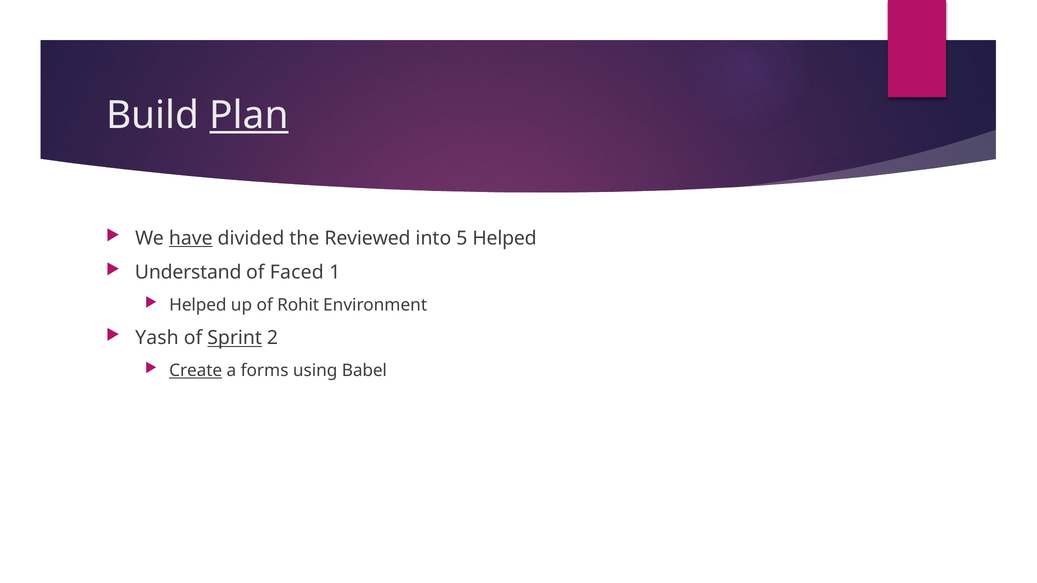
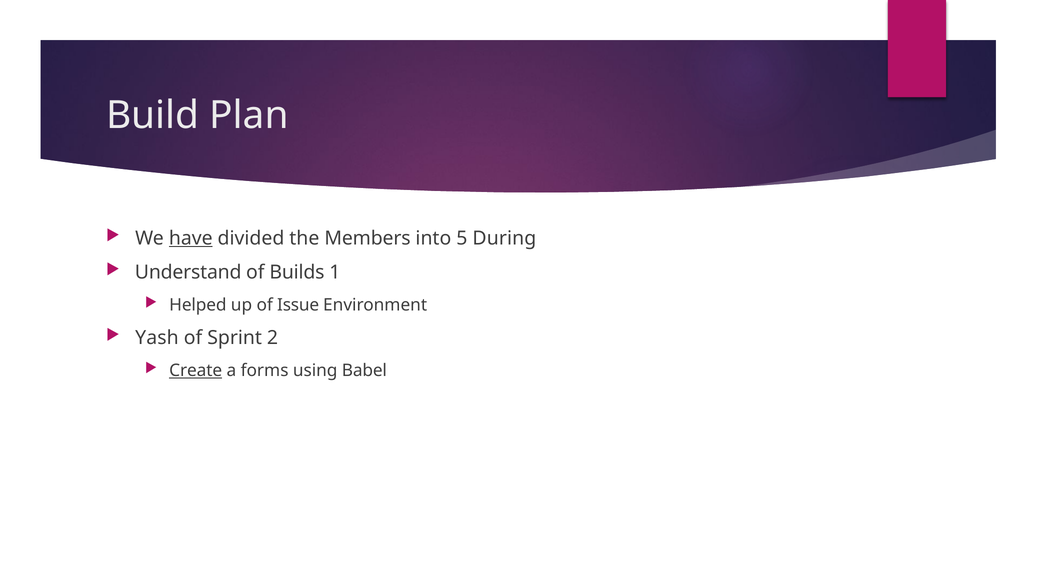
Plan underline: present -> none
Reviewed: Reviewed -> Members
5 Helped: Helped -> During
Faced: Faced -> Builds
Rohit: Rohit -> Issue
Sprint underline: present -> none
